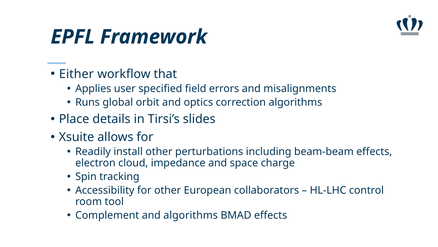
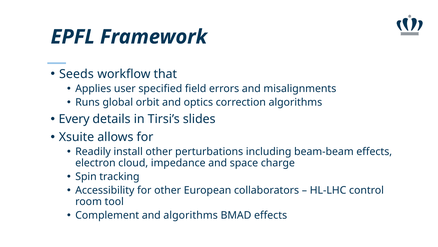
Either: Either -> Seeds
Place: Place -> Every
